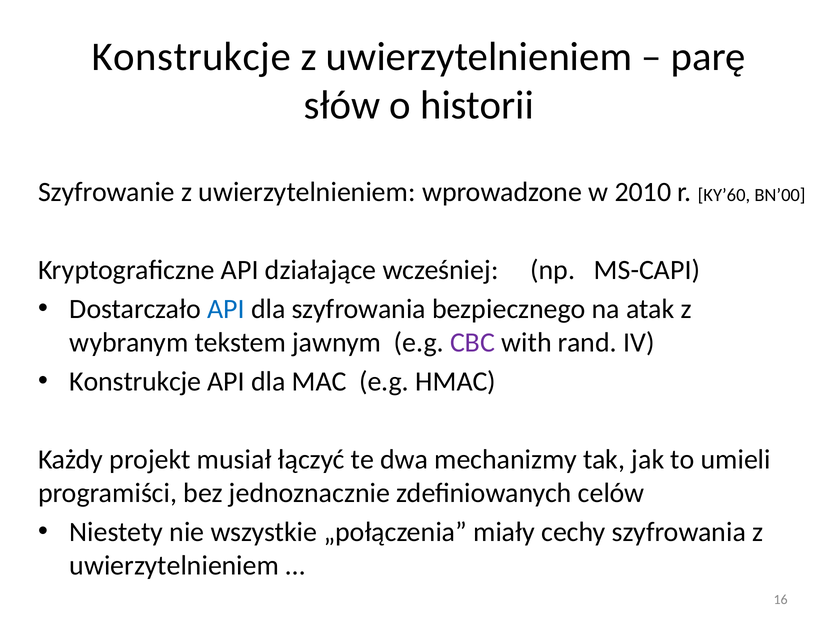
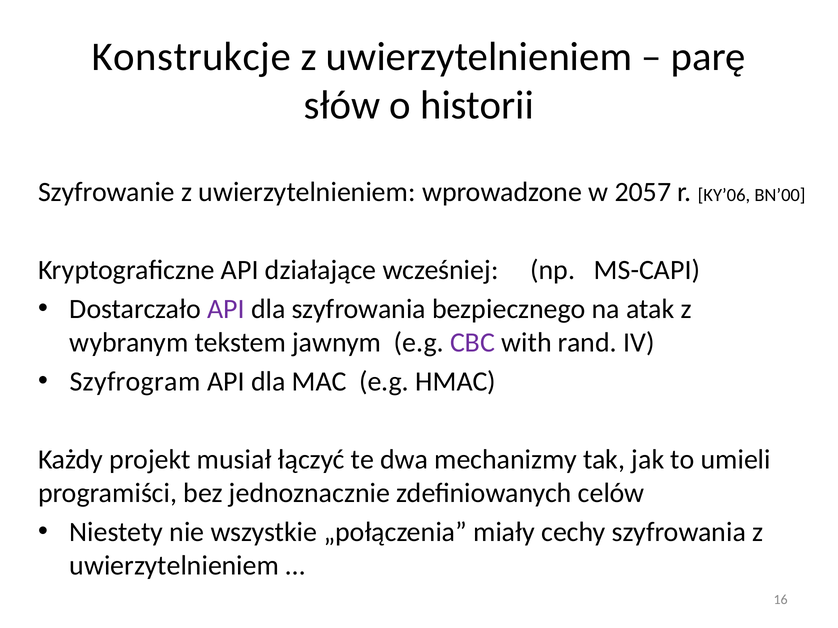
2010: 2010 -> 2057
KY’60: KY’60 -> KY’06
API at (226, 309) colour: blue -> purple
Konstrukcje at (135, 382): Konstrukcje -> Szyfrogram
